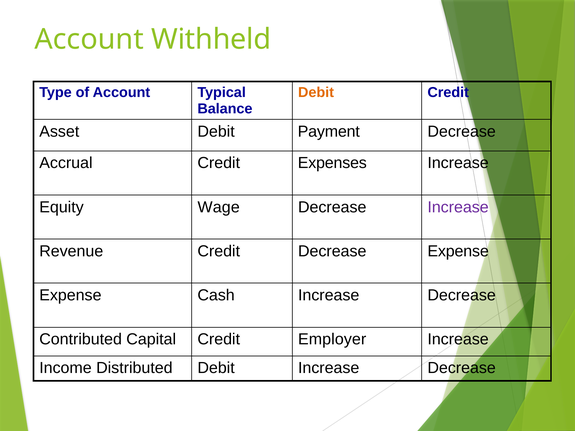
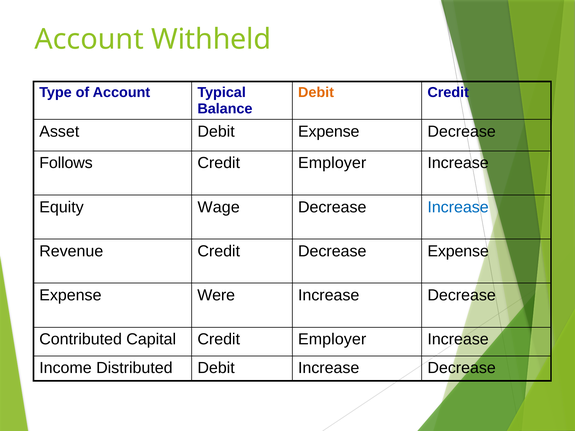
Debit Payment: Payment -> Expense
Accrual: Accrual -> Follows
Expenses at (332, 163): Expenses -> Employer
Increase at (458, 207) colour: purple -> blue
Cash: Cash -> Were
